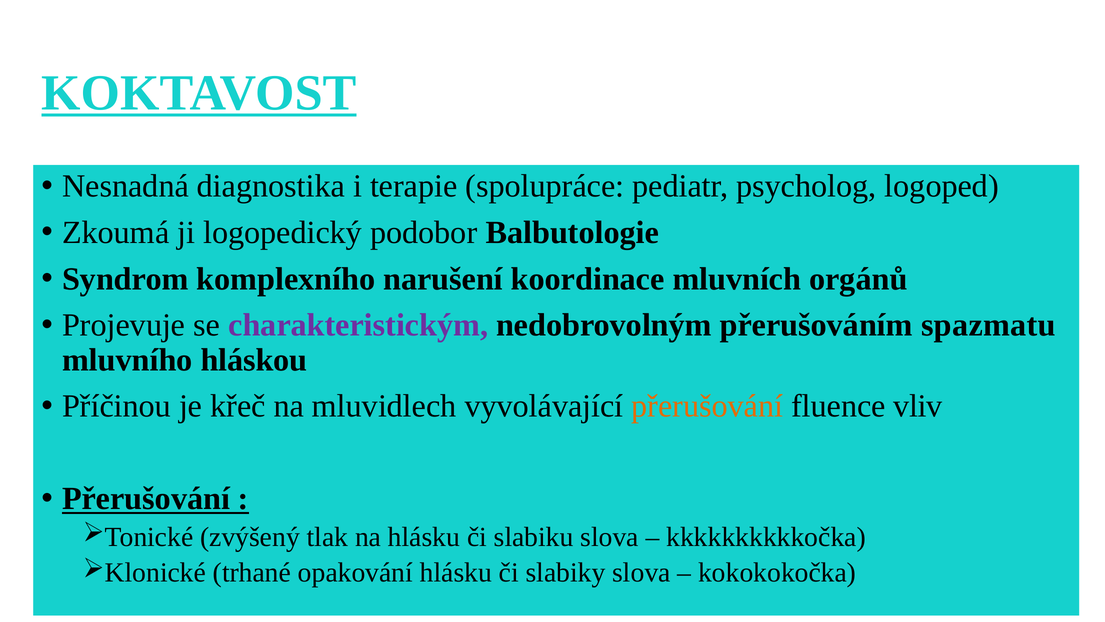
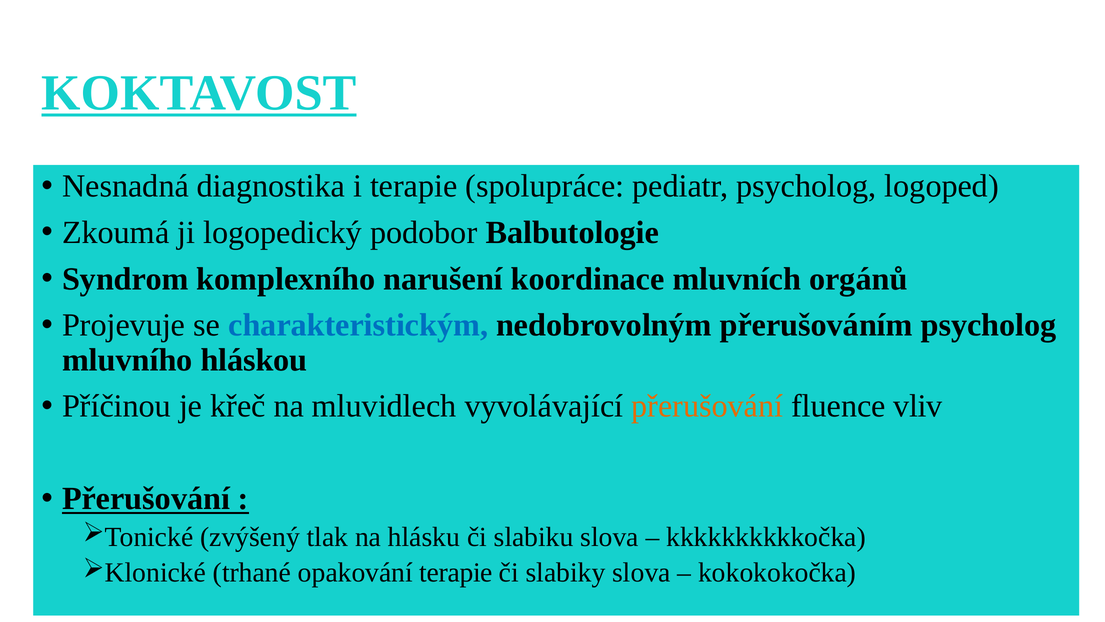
charakteristickým colour: purple -> blue
přerušováním spazmatu: spazmatu -> psycholog
opakování hlásku: hlásku -> terapie
